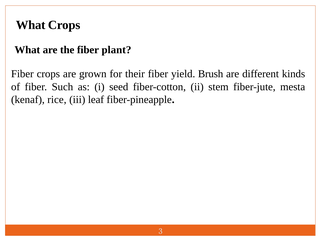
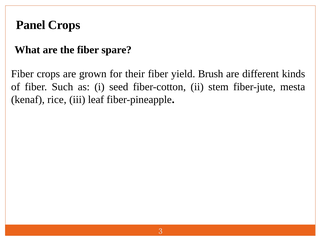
What at (31, 25): What -> Panel
plant: plant -> spare
